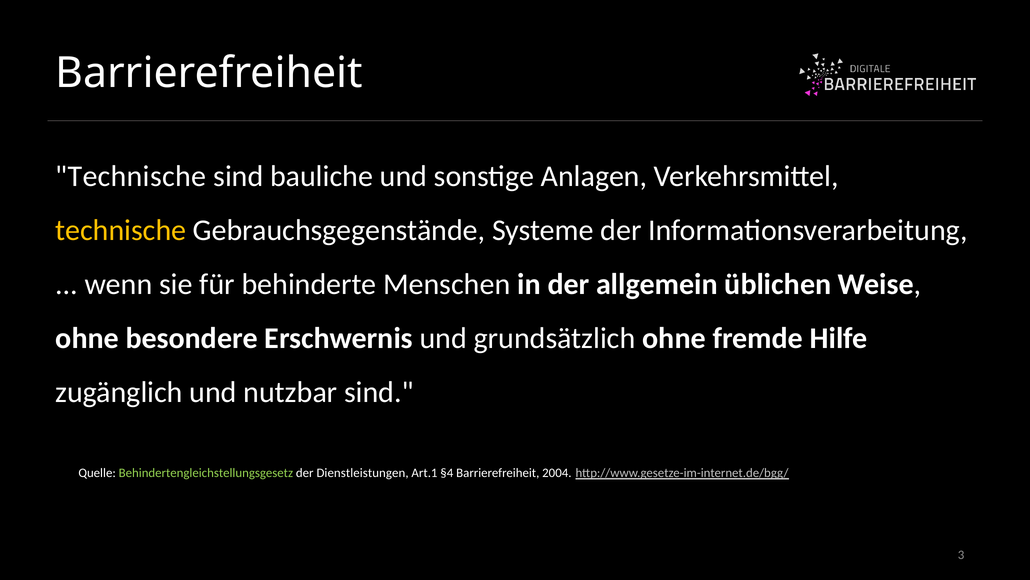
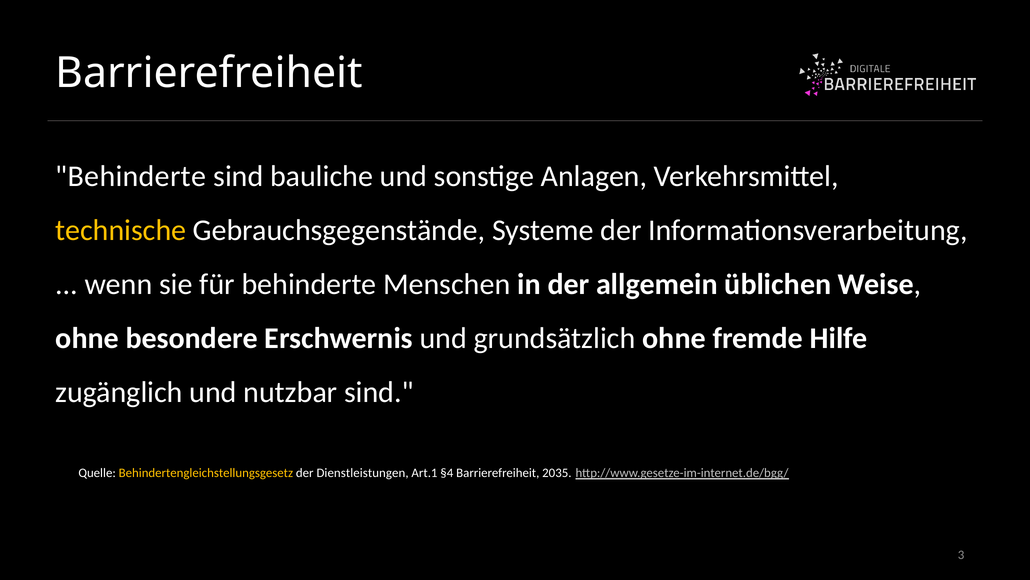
Technische at (131, 176): Technische -> Behinderte
Behindertengleichstellungsgesetz colour: light green -> yellow
2004: 2004 -> 2035
